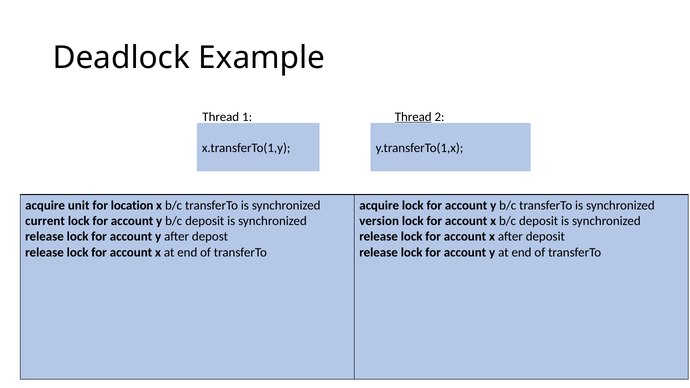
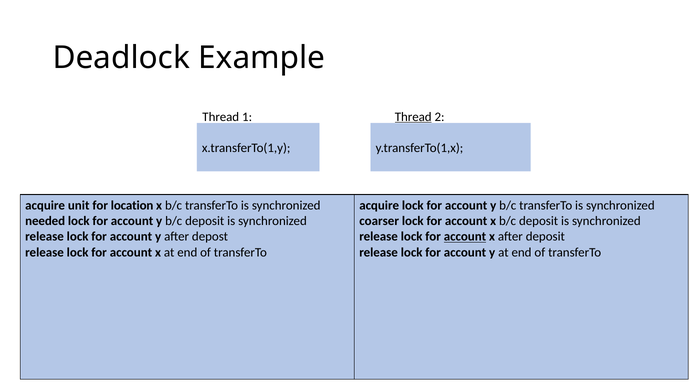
current: current -> needed
version: version -> coarser
account at (465, 237) underline: none -> present
